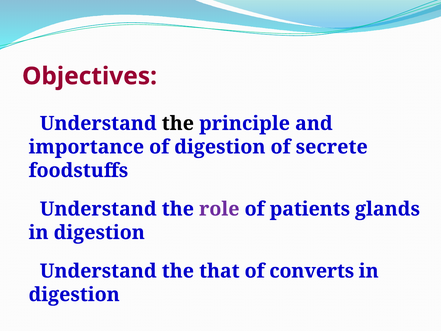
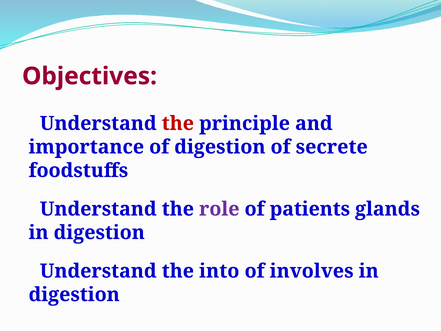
the at (178, 123) colour: black -> red
that: that -> into
converts: converts -> involves
